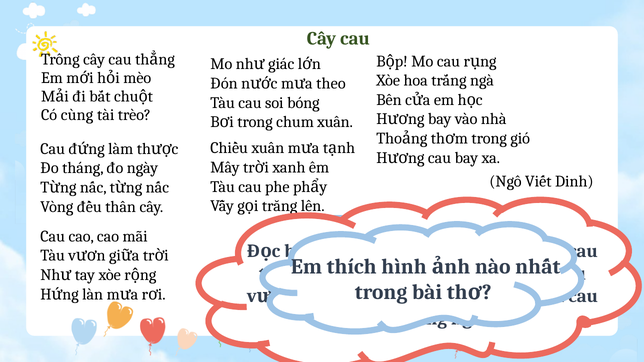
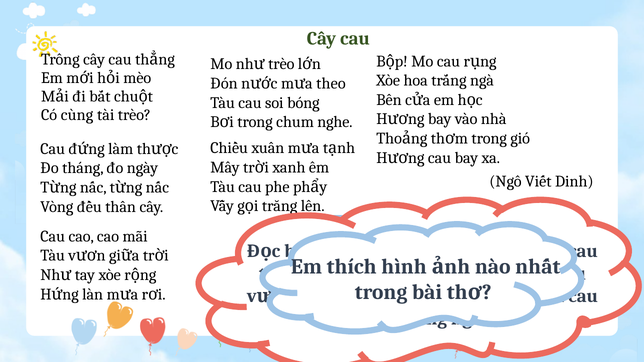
giác at (281, 64): giác -> trèo
chum xuân: xuân -> nghe
